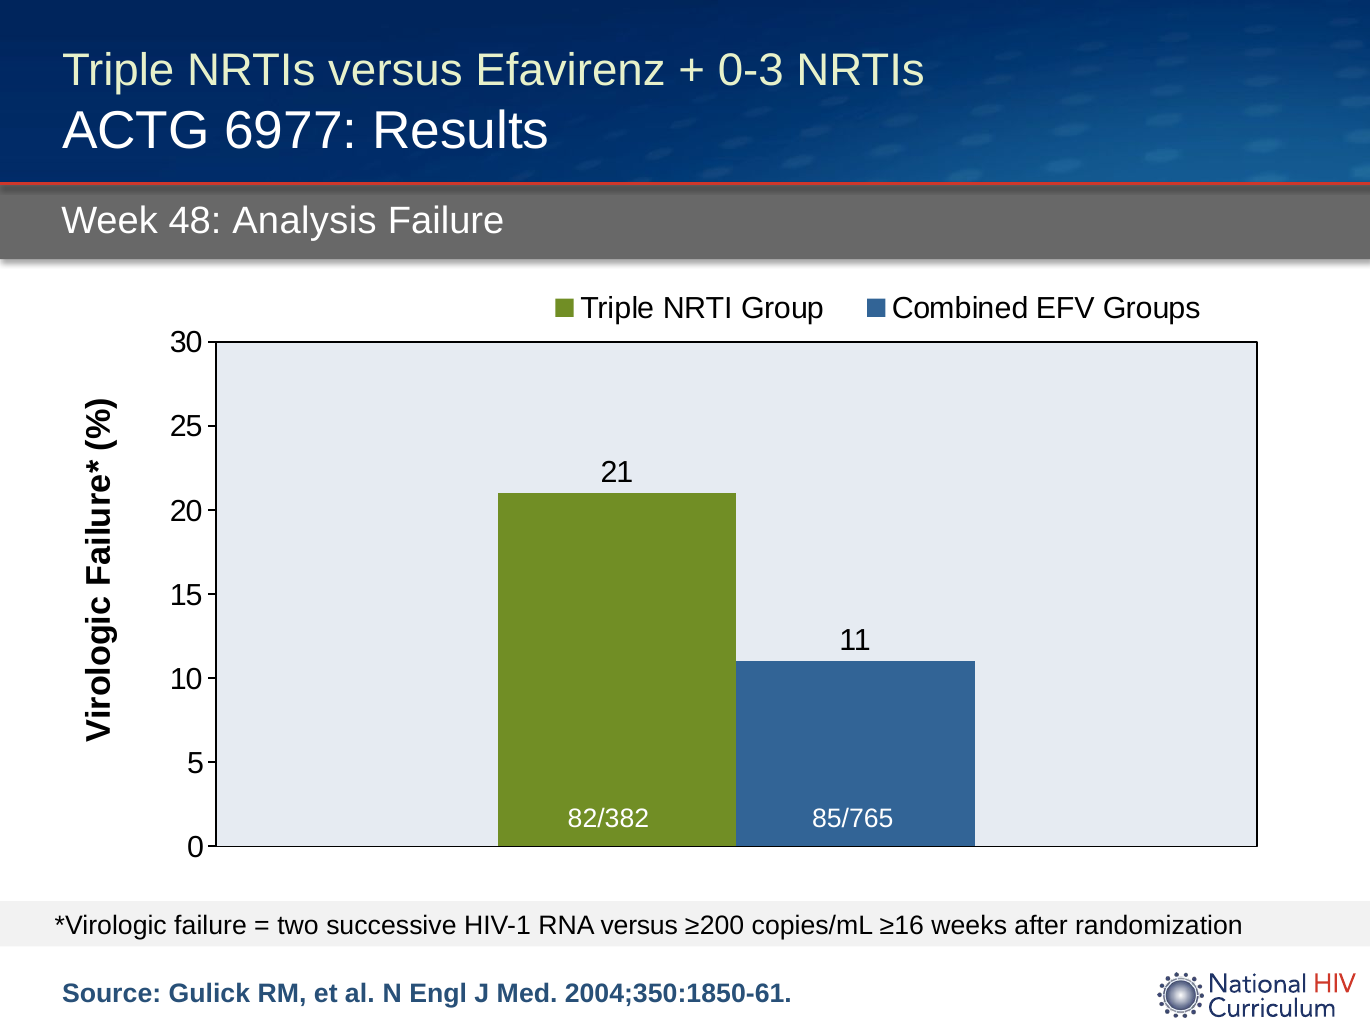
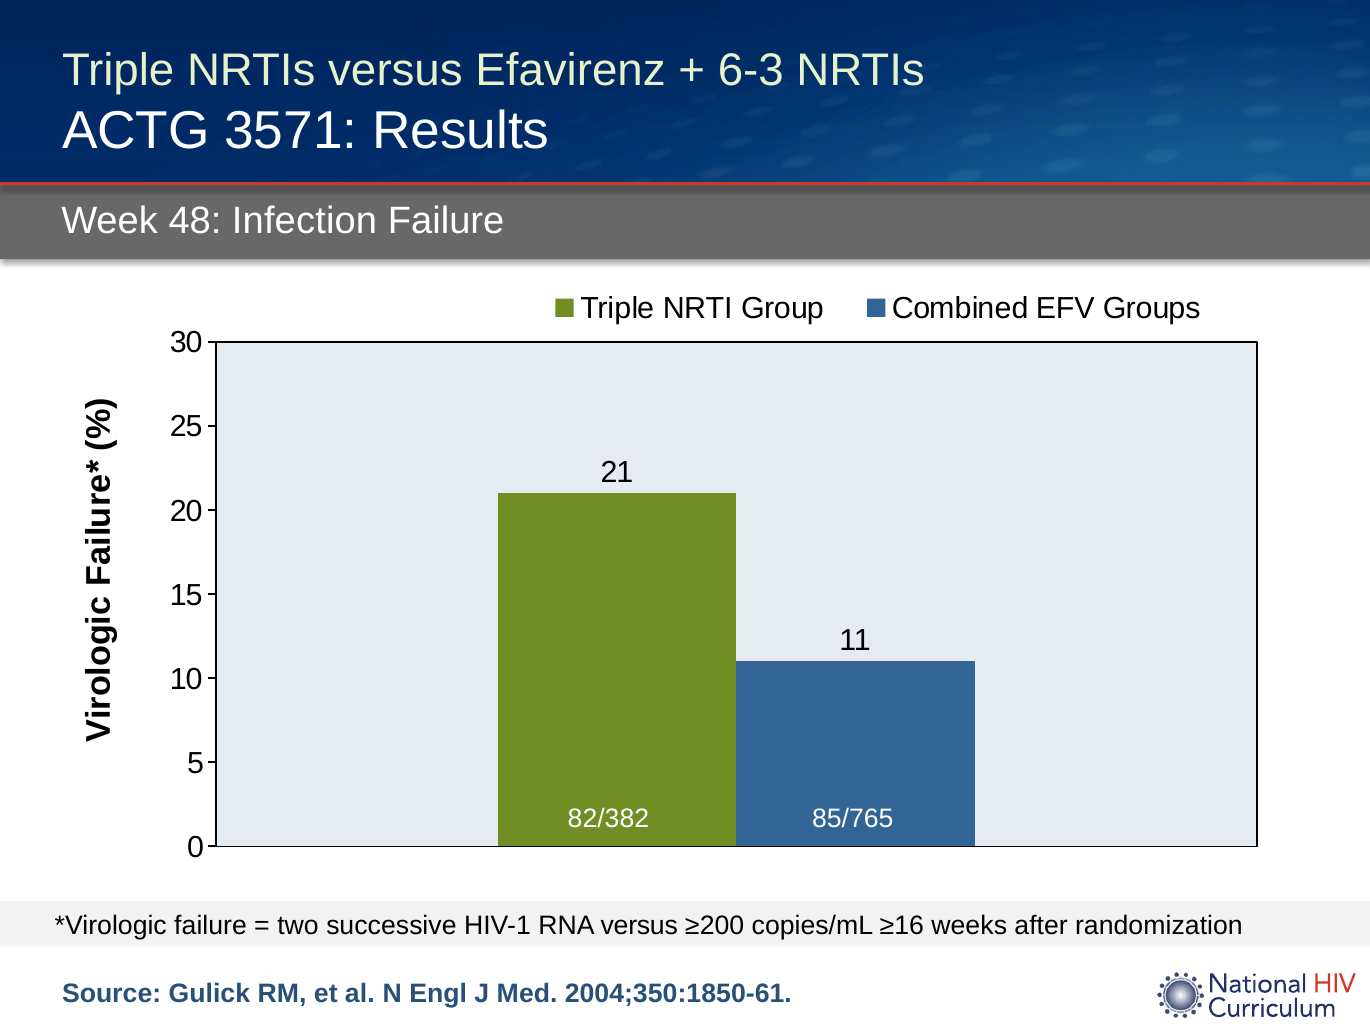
0-3: 0-3 -> 6-3
6977: 6977 -> 3571
Analysis: Analysis -> Infection
